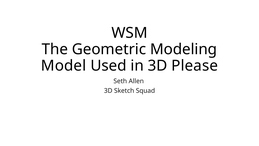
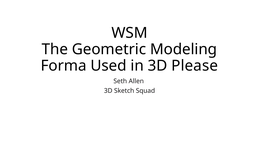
Model: Model -> Forma
